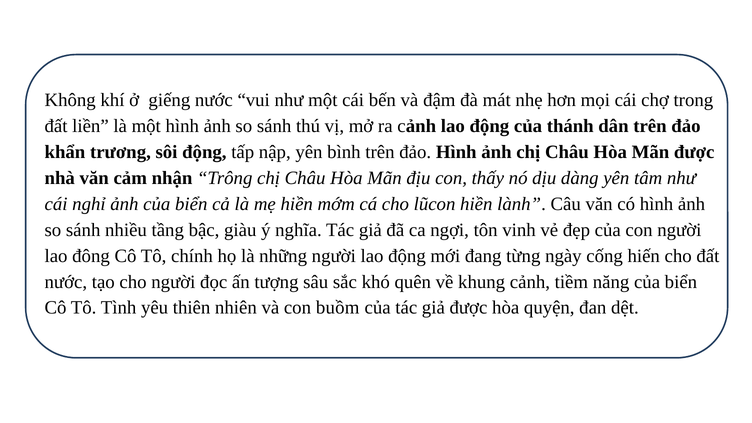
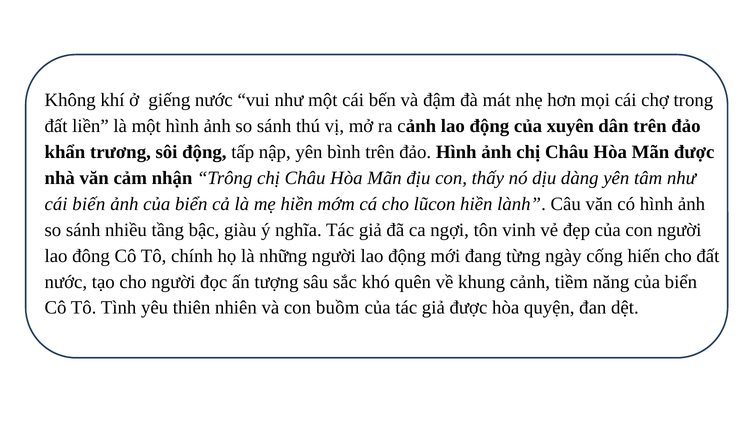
thánh: thánh -> xuyên
nghỉ: nghỉ -> biến
